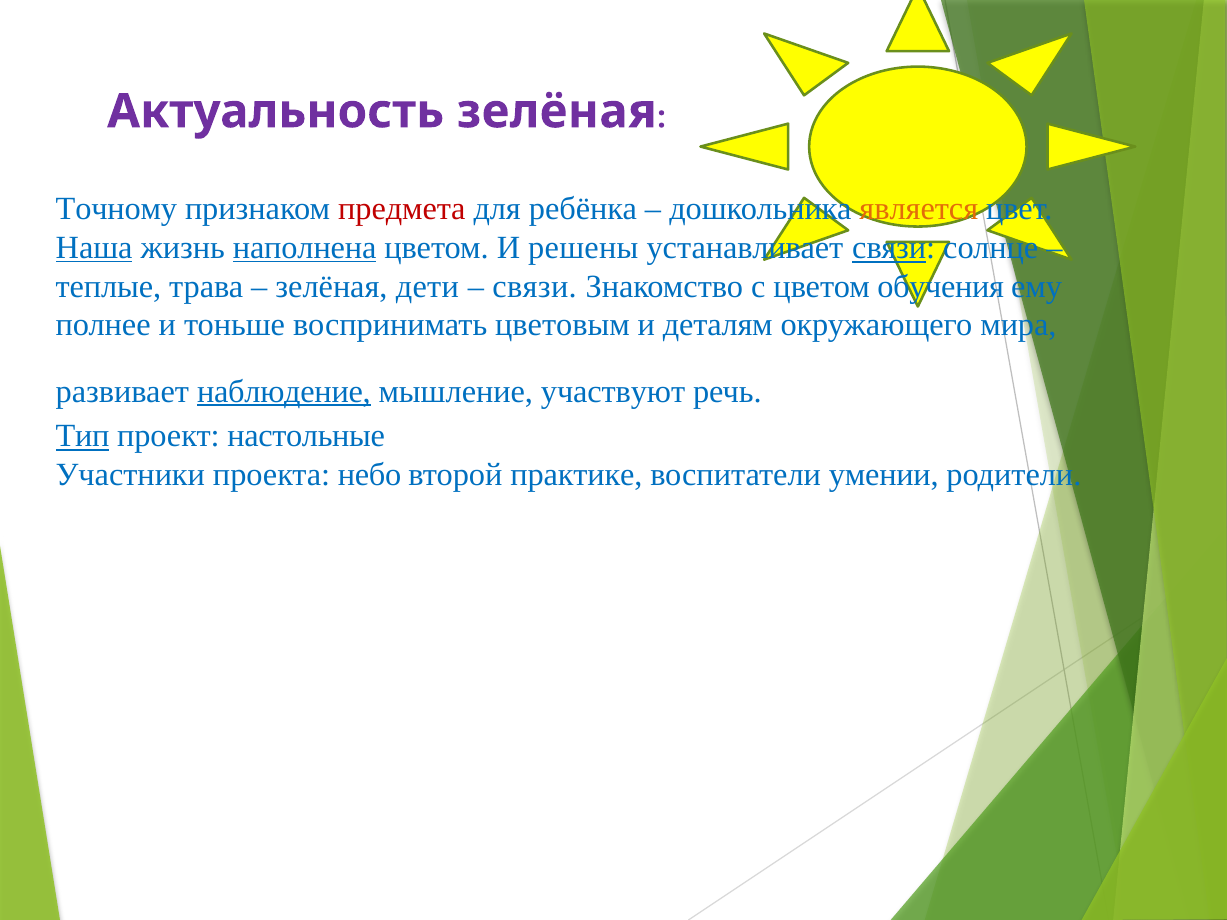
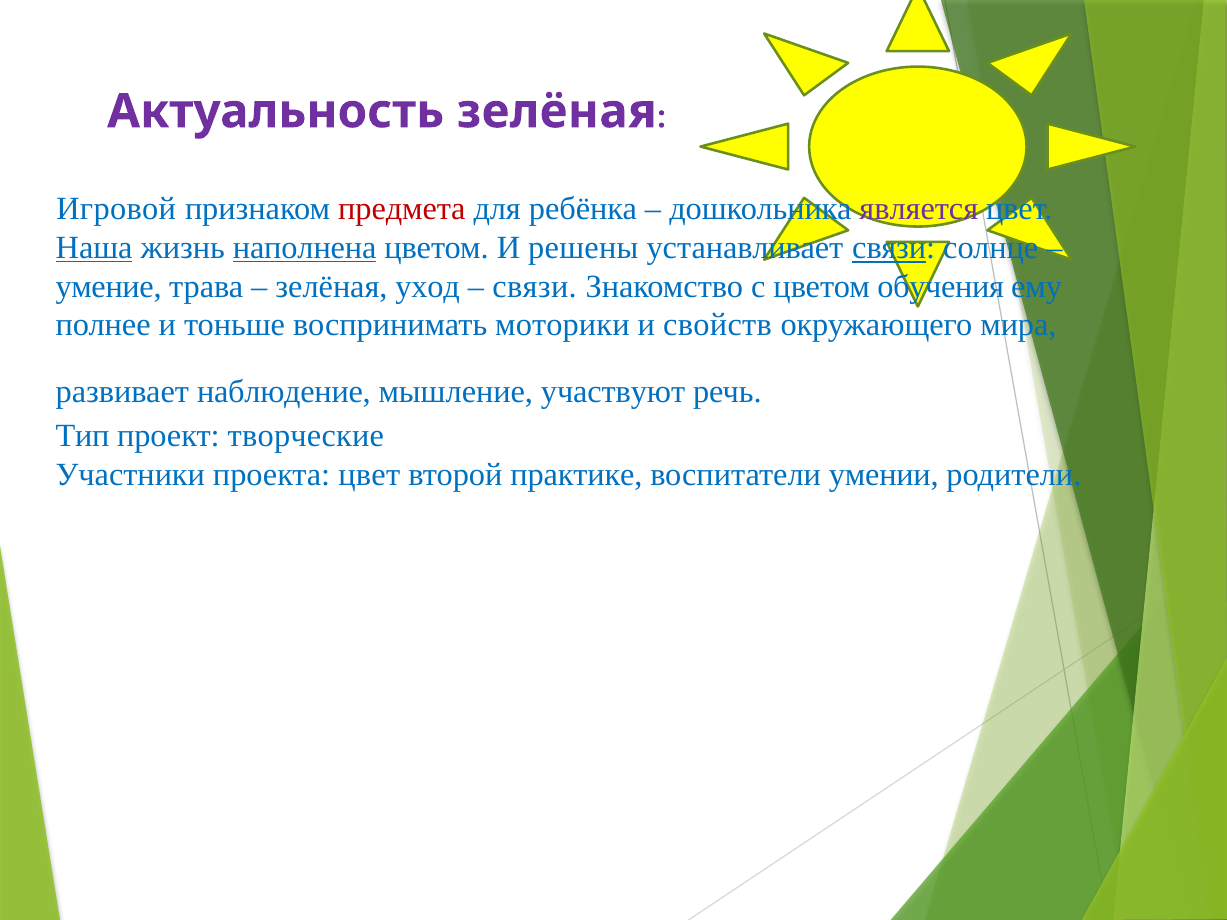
Точному: Точному -> Игровой
является colour: orange -> purple
теплые: теплые -> умение
дети: дети -> уход
цветовым: цветовым -> моторики
деталям: деталям -> свойств
наблюдение underline: present -> none
Тип underline: present -> none
настольные: настольные -> творческие
проекта небо: небо -> цвет
